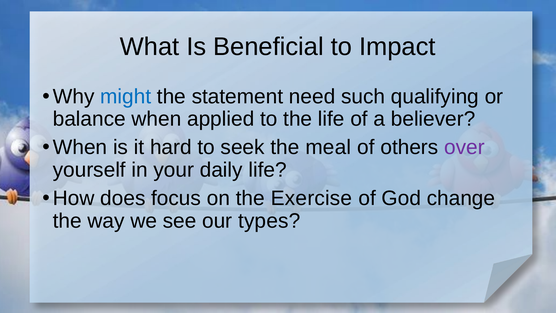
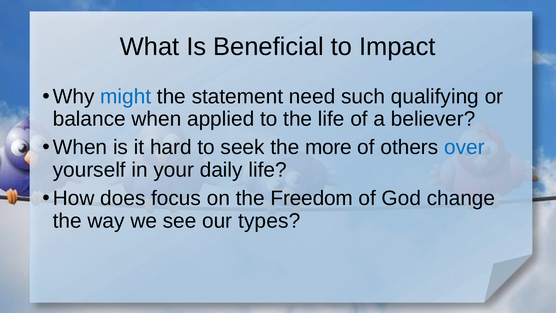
meal: meal -> more
over colour: purple -> blue
Exercise: Exercise -> Freedom
